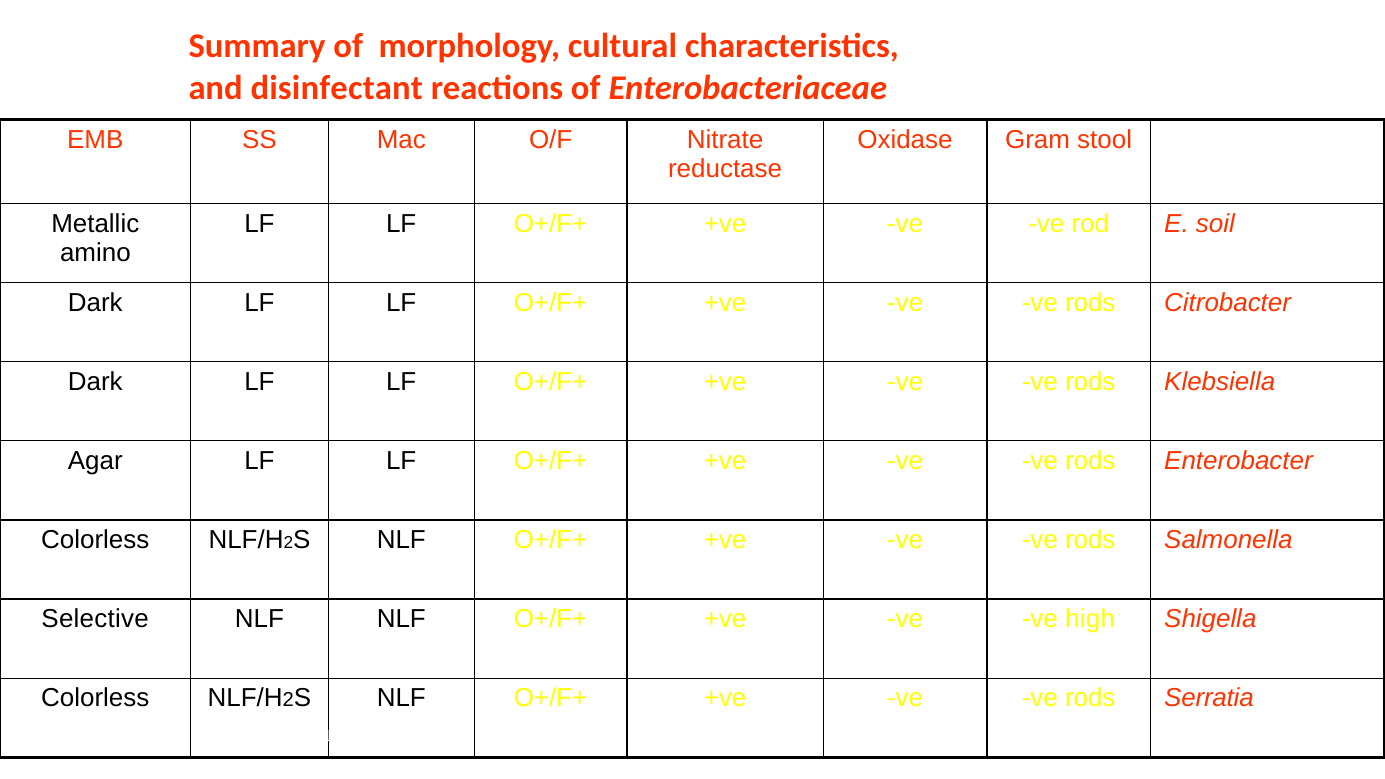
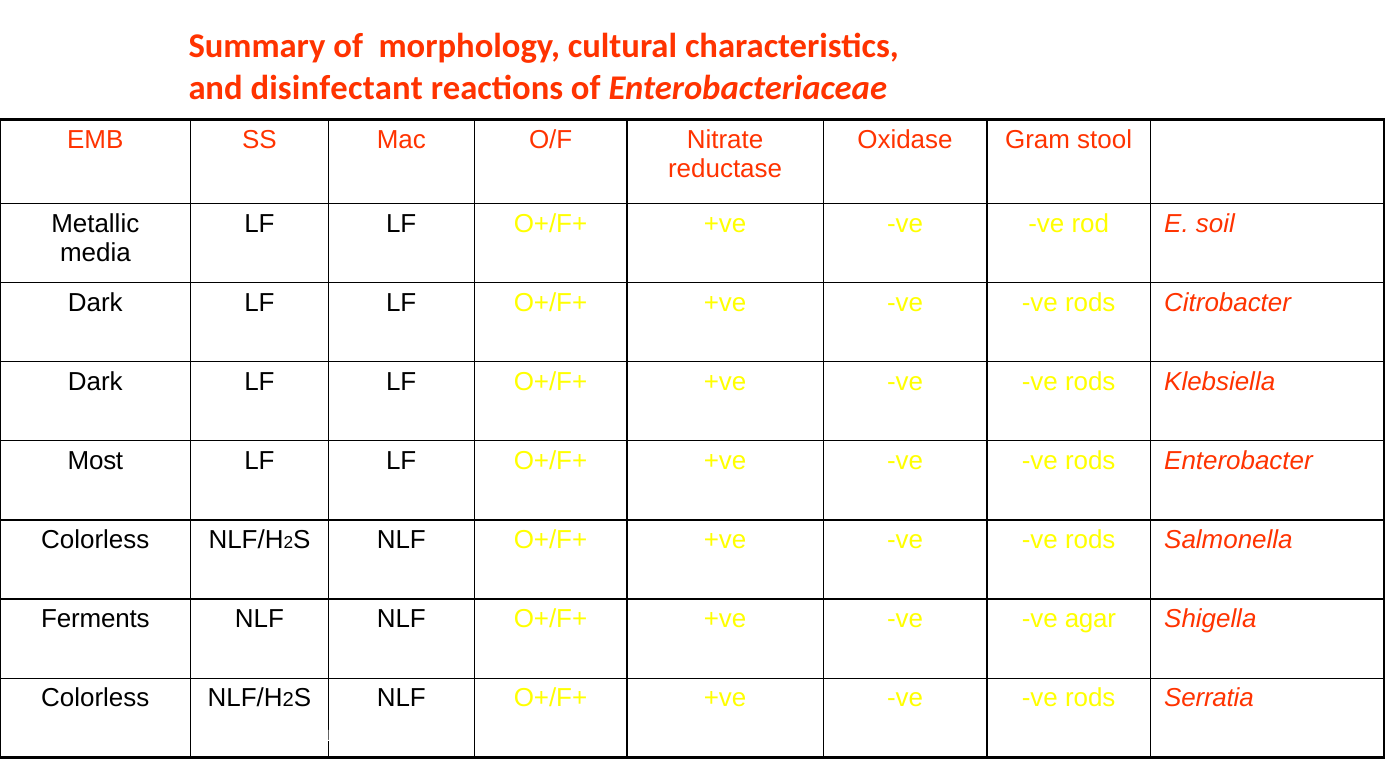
amino: amino -> media
Agar: Agar -> Most
Selective: Selective -> Ferments
high: high -> agar
